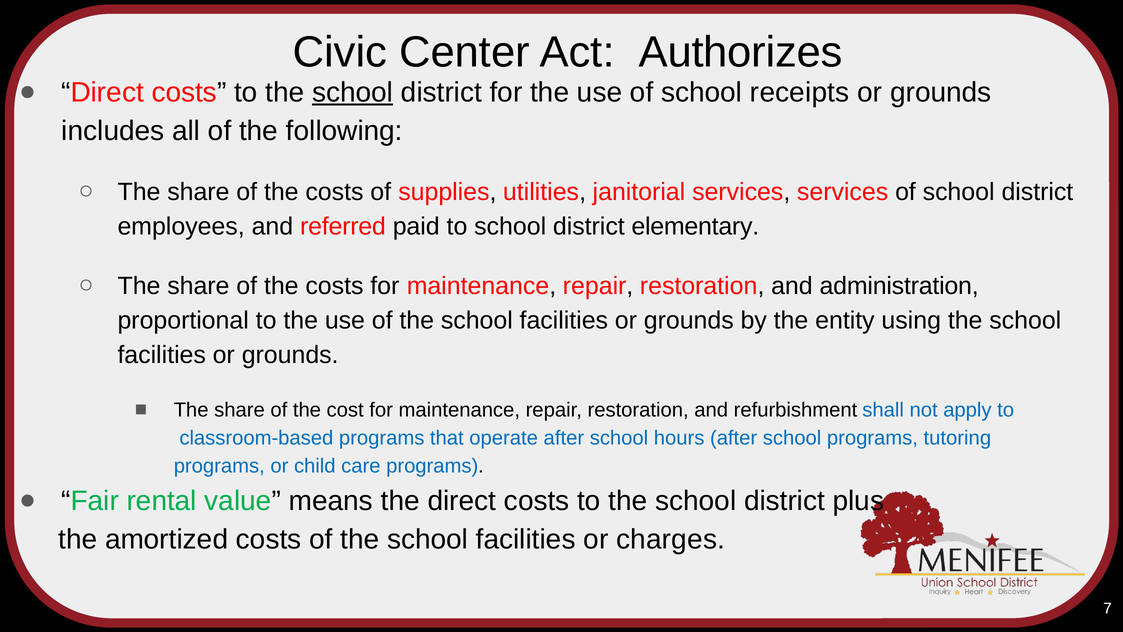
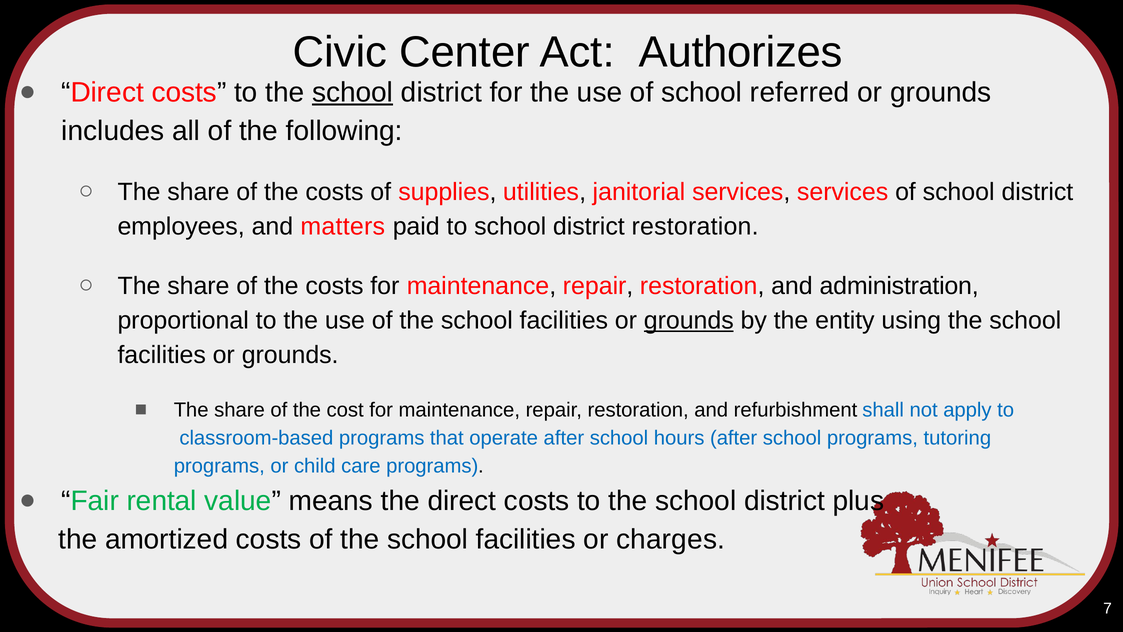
receipts: receipts -> referred
referred: referred -> matters
district elementary: elementary -> restoration
grounds at (689, 320) underline: none -> present
